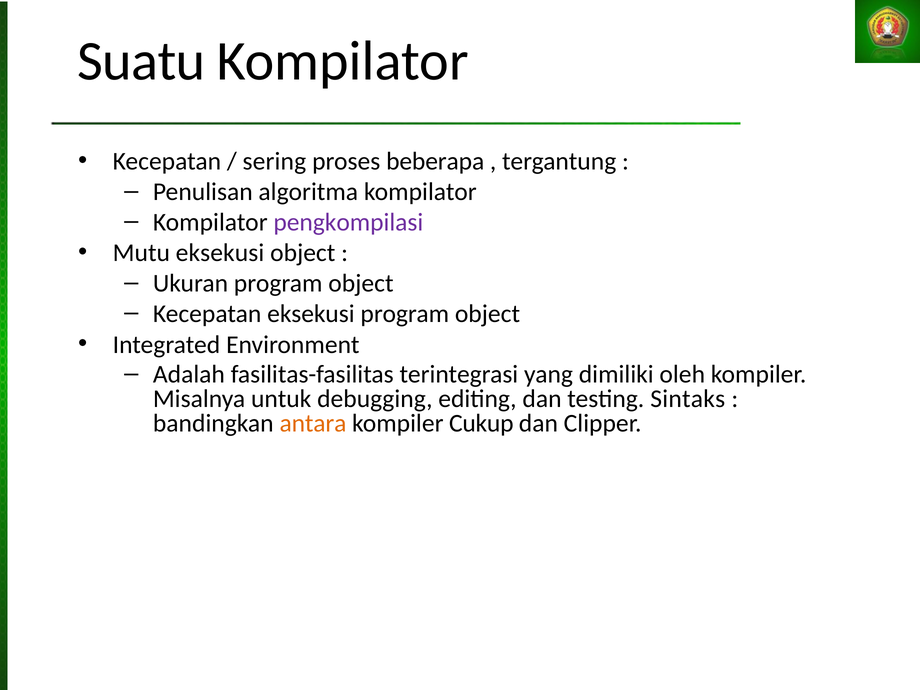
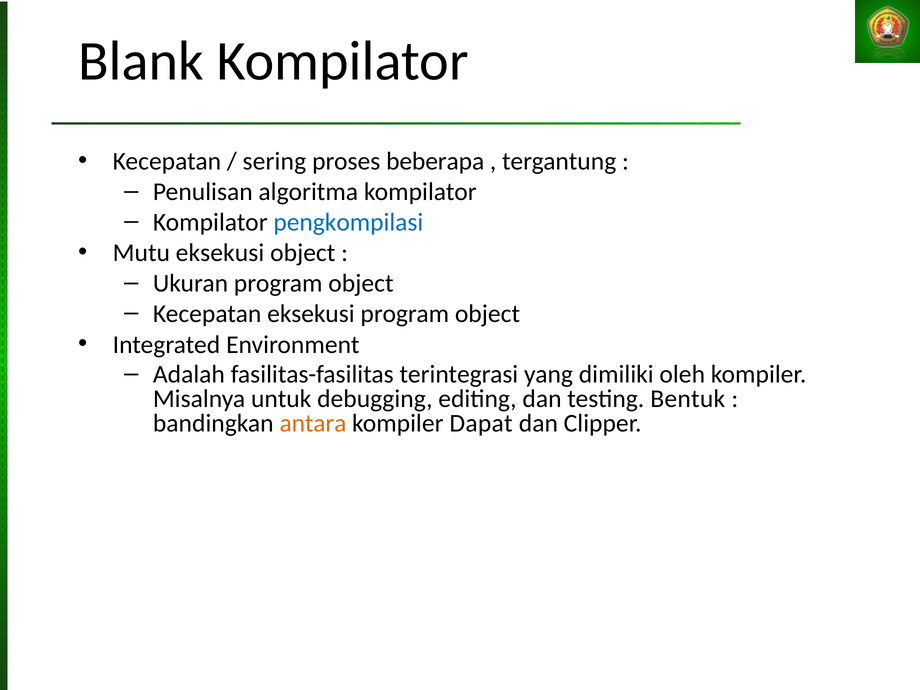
Suatu: Suatu -> Blank
pengkompilasi colour: purple -> blue
Sintaks: Sintaks -> Bentuk
Cukup: Cukup -> Dapat
